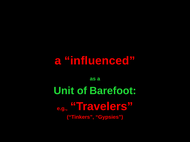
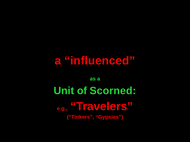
Barefoot: Barefoot -> Scorned
